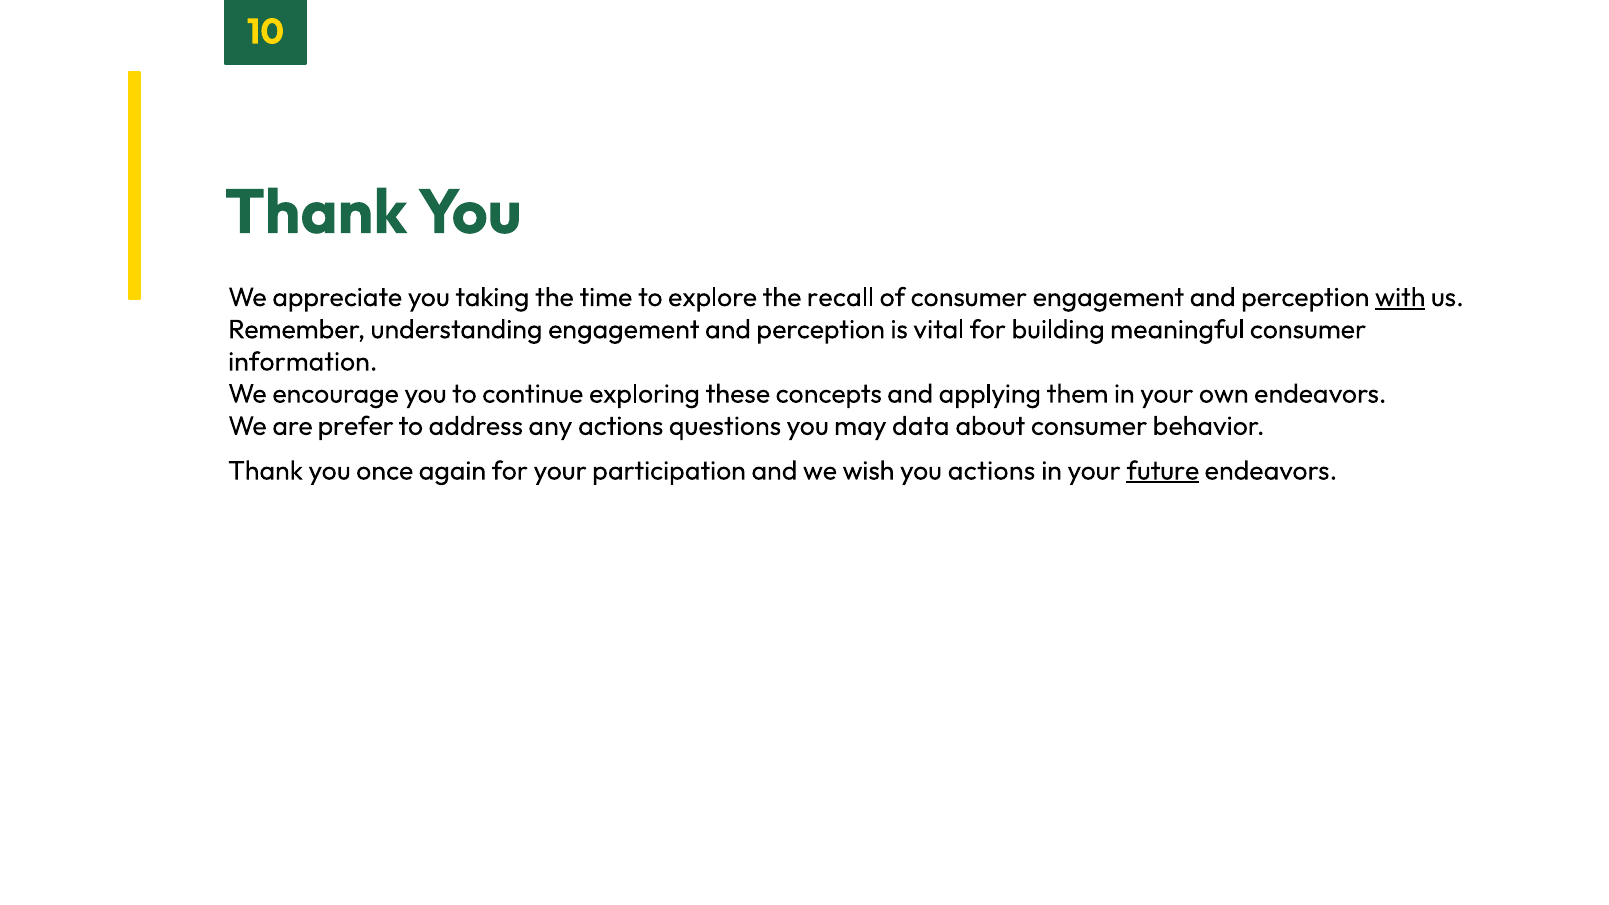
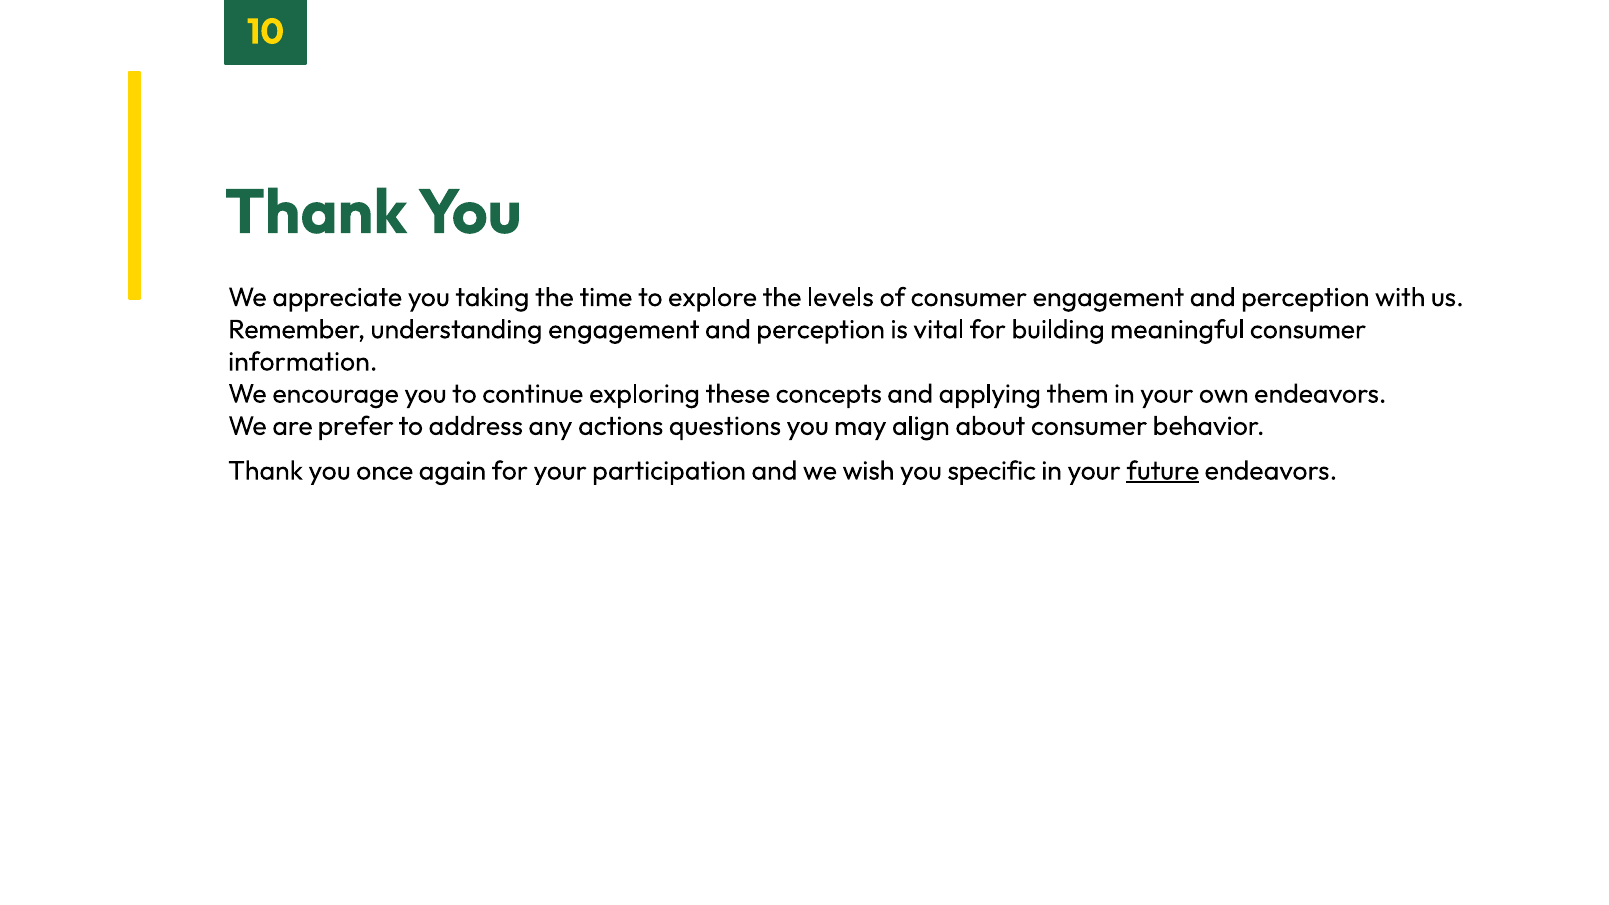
recall: recall -> levels
with underline: present -> none
data: data -> align
you actions: actions -> specific
